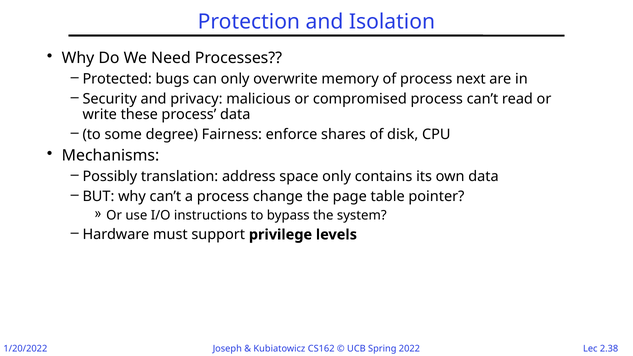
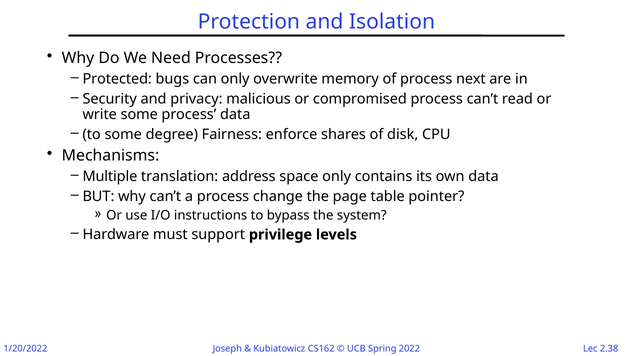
write these: these -> some
Possibly: Possibly -> Multiple
